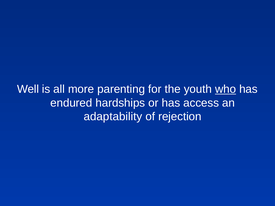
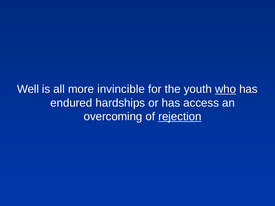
parenting: parenting -> invincible
adaptability: adaptability -> overcoming
rejection underline: none -> present
